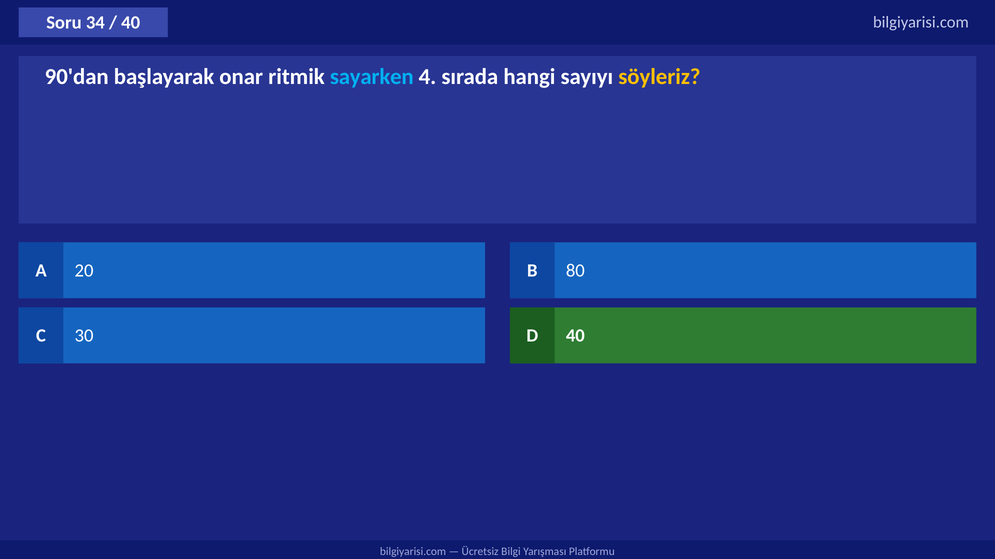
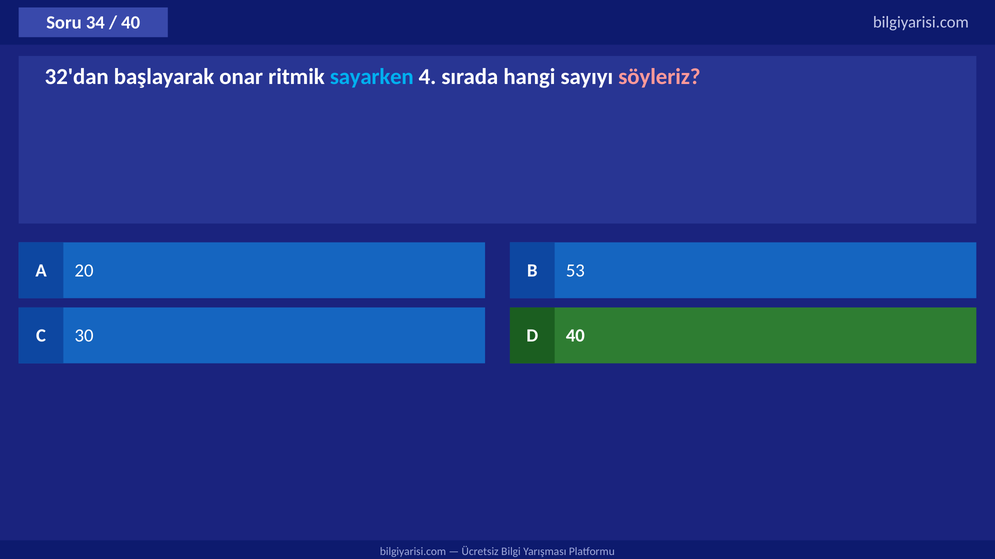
90'dan: 90'dan -> 32'dan
söyleriz colour: yellow -> pink
80: 80 -> 53
